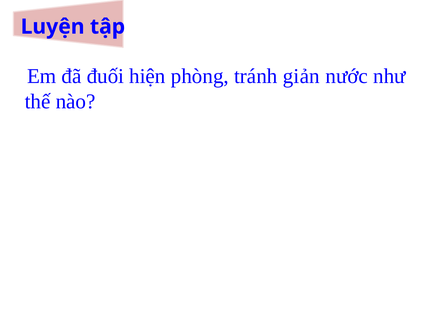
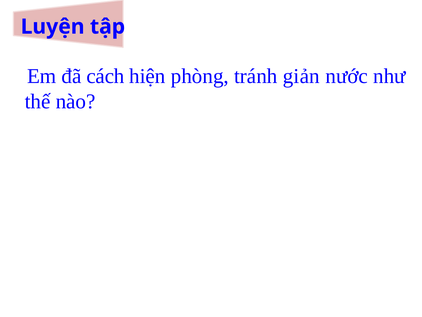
đuối: đuối -> cách
